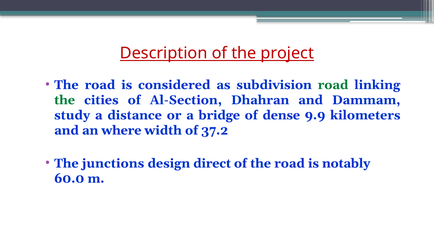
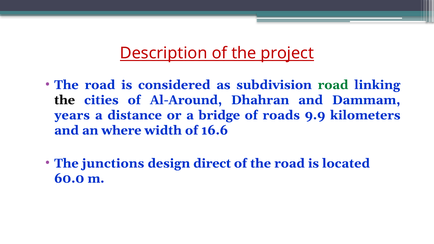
the at (65, 100) colour: green -> black
Al-Section: Al-Section -> Al-Around
study: study -> years
dense: dense -> roads
37.2: 37.2 -> 16.6
notably: notably -> located
